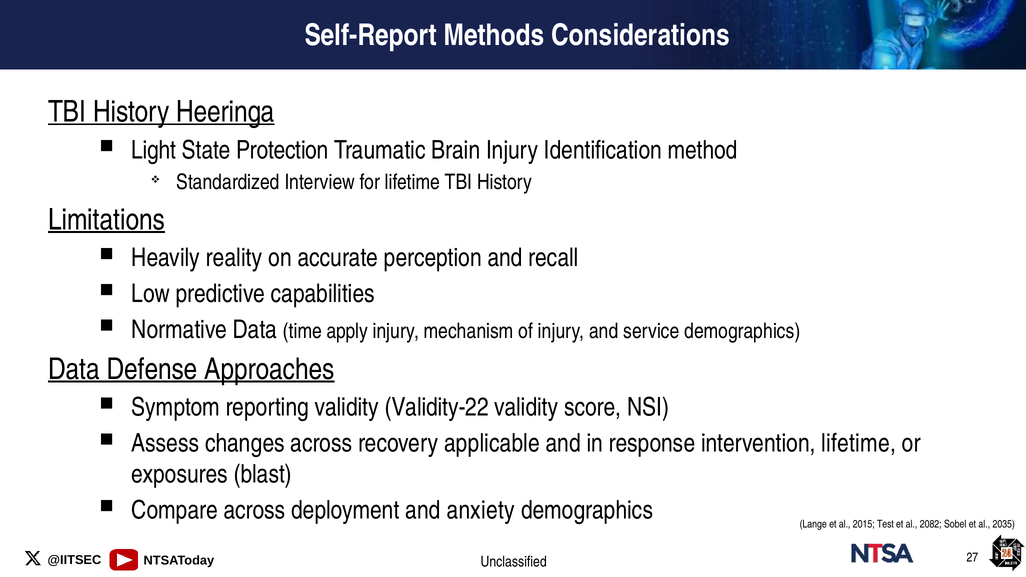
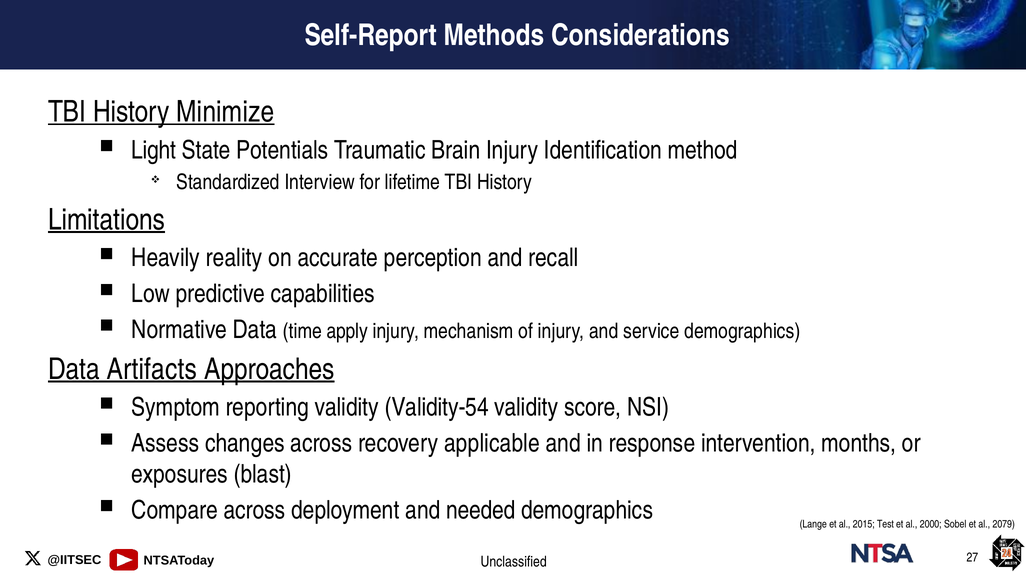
Heeringa: Heeringa -> Minimize
Protection: Protection -> Potentials
Defense: Defense -> Artifacts
Validity-22: Validity-22 -> Validity-54
intervention lifetime: lifetime -> months
anxiety: anxiety -> needed
2082: 2082 -> 2000
2035: 2035 -> 2079
